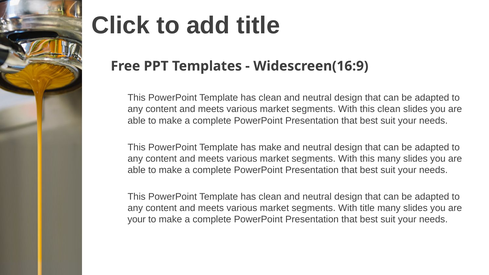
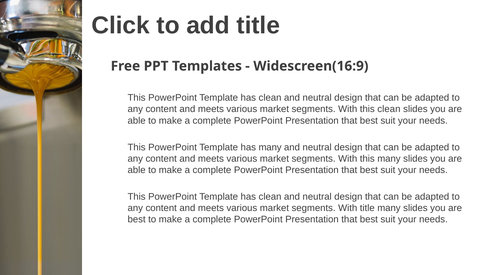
has make: make -> many
your at (137, 220): your -> best
